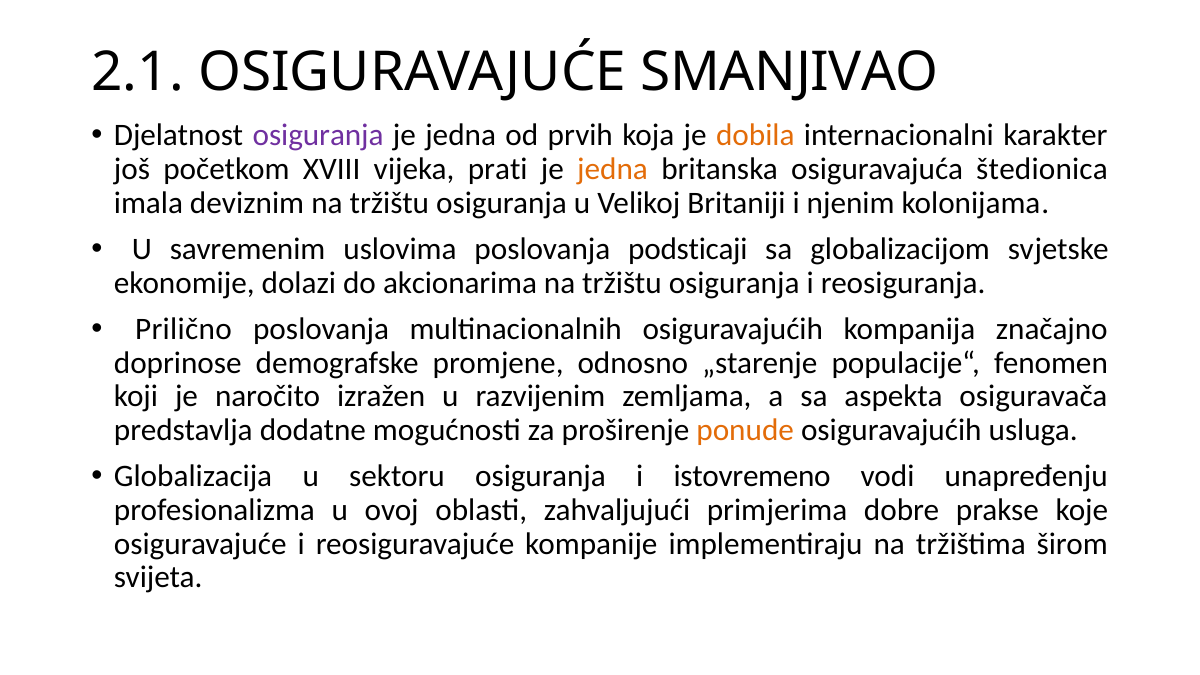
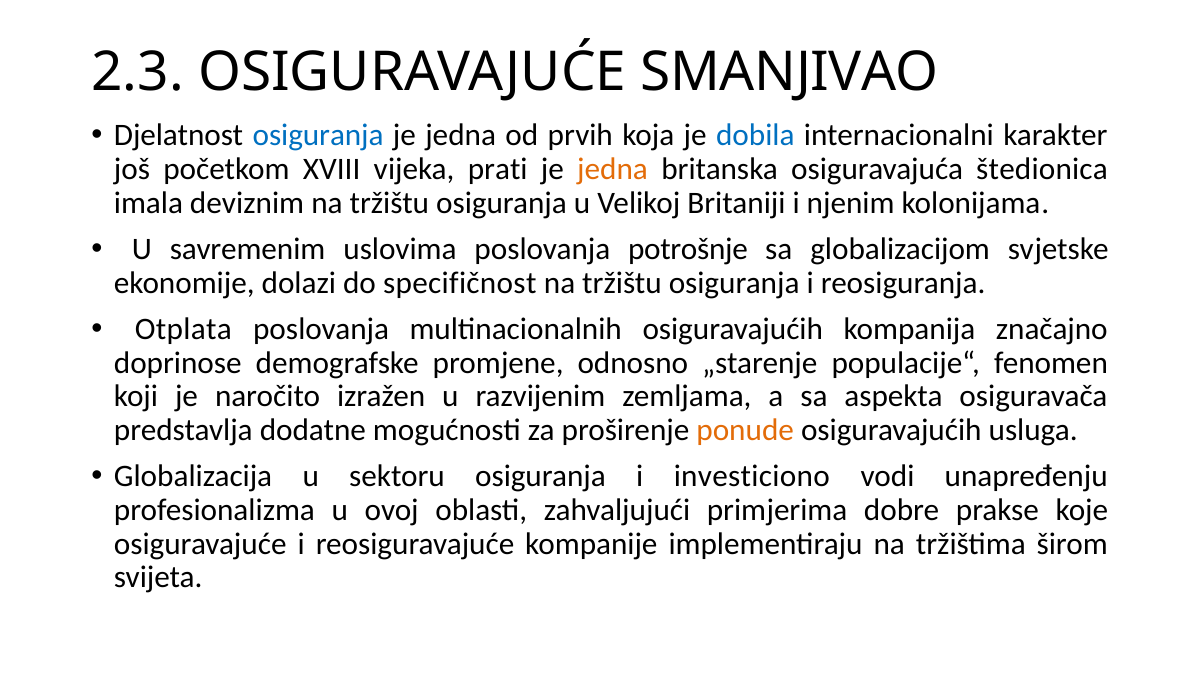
2.1: 2.1 -> 2.3
osiguranja at (318, 135) colour: purple -> blue
dobila colour: orange -> blue
podsticaji: podsticaji -> potrošnje
akcionarima: akcionarima -> specifičnost
Prilično: Prilično -> Otplata
istovremeno: istovremeno -> investiciono
